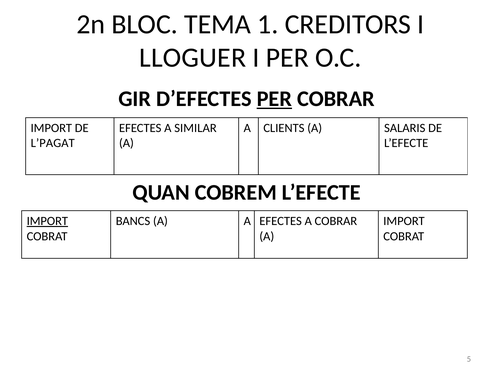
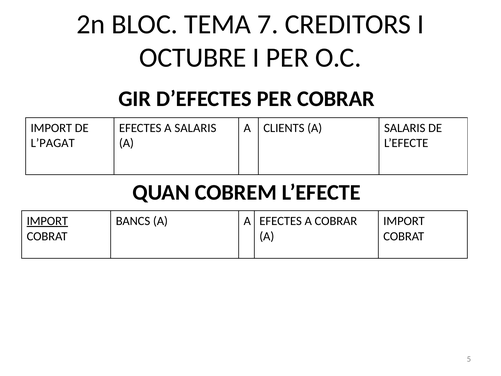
1: 1 -> 7
LLOGUER: LLOGUER -> OCTUBRE
PER at (274, 99) underline: present -> none
EFECTES A SIMILAR: SIMILAR -> SALARIS
